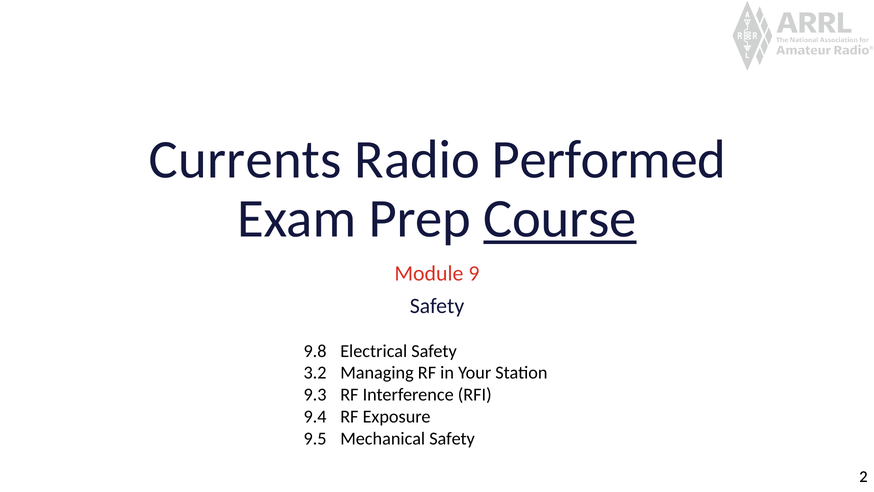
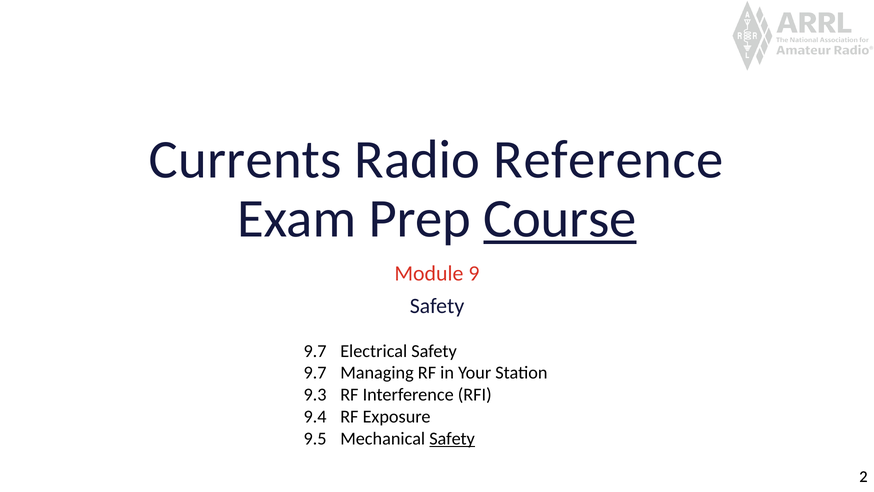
Performed: Performed -> Reference
9.8 at (315, 351): 9.8 -> 9.7
3.2 at (315, 373): 3.2 -> 9.7
Safety at (452, 438) underline: none -> present
